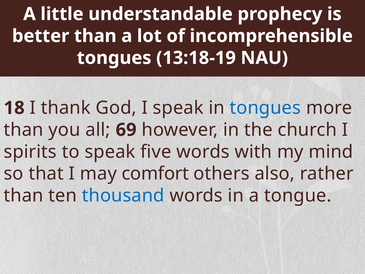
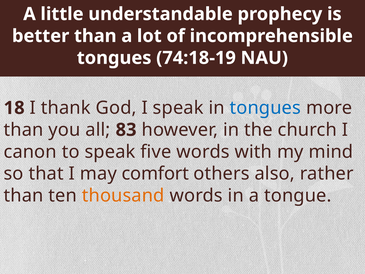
13:18-19: 13:18-19 -> 74:18-19
69: 69 -> 83
spirits: spirits -> canon
thousand colour: blue -> orange
